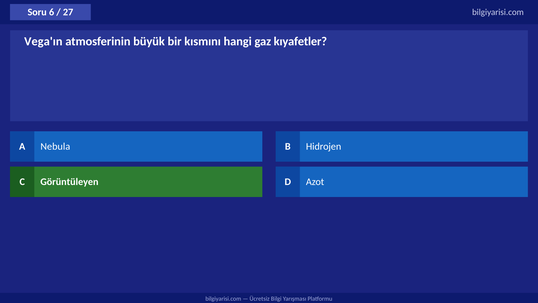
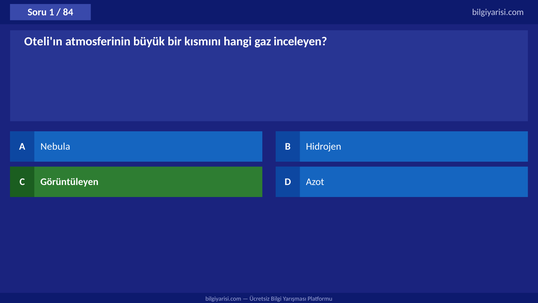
6: 6 -> 1
27: 27 -> 84
Vega'ın: Vega'ın -> Oteli'ın
kıyafetler: kıyafetler -> inceleyen
